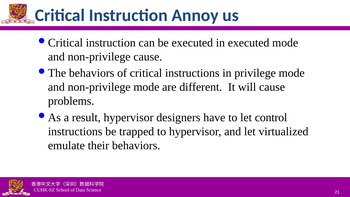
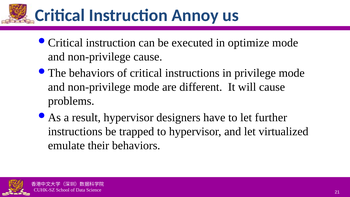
in executed: executed -> optimize
control: control -> further
